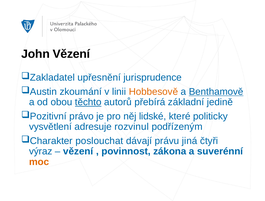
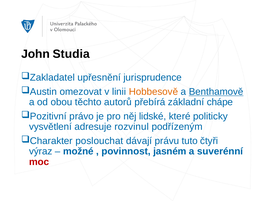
John Vězení: Vězení -> Studia
zkoumání: zkoumání -> omezovat
těchto underline: present -> none
jedině: jedině -> chápe
jiná: jiná -> tuto
vězení at (78, 152): vězení -> možné
zákona: zákona -> jasném
moc colour: orange -> red
